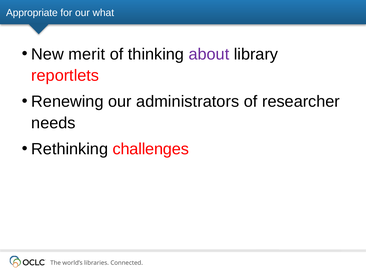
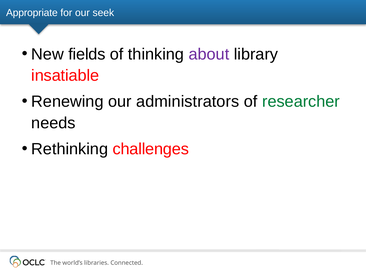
what: what -> seek
merit: merit -> fields
reportlets: reportlets -> insatiable
researcher colour: black -> green
